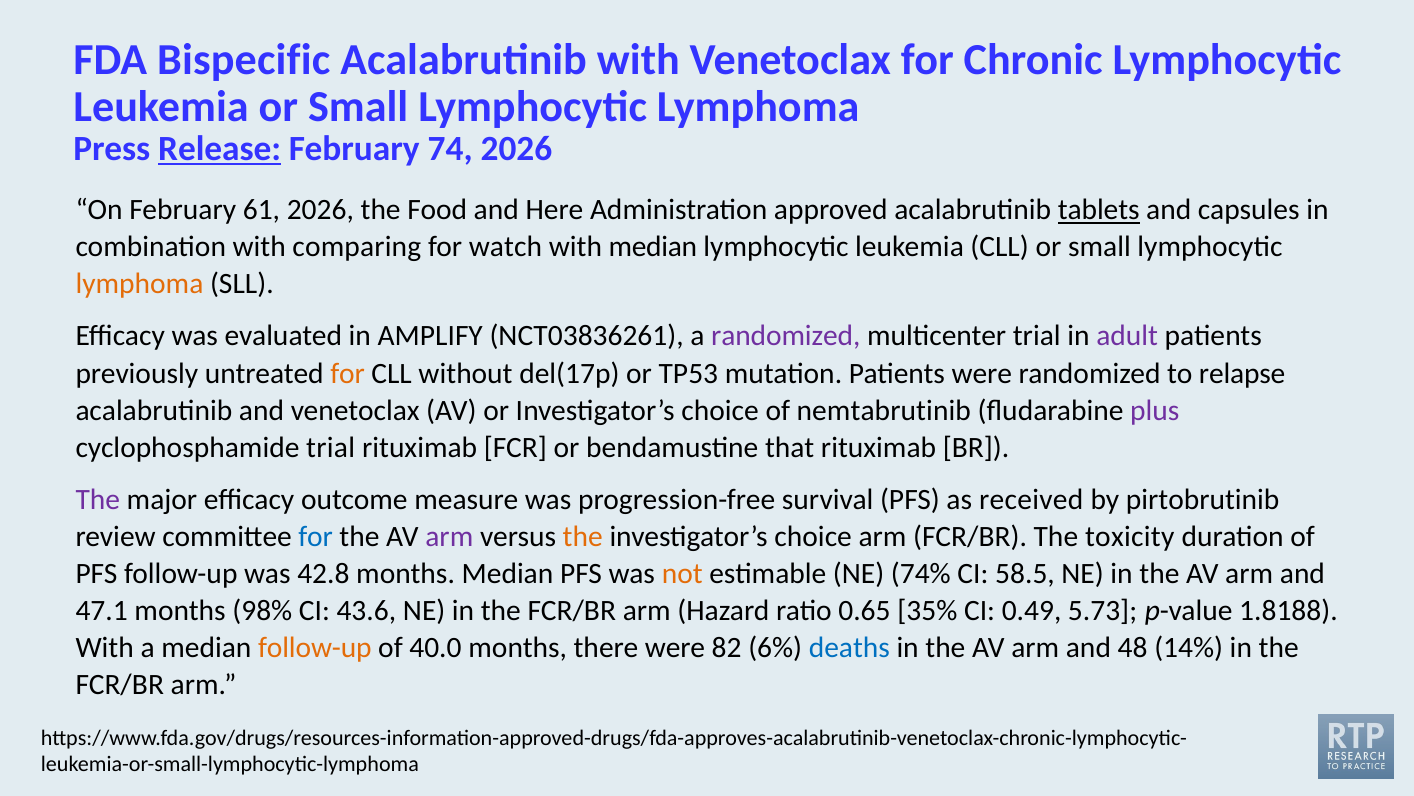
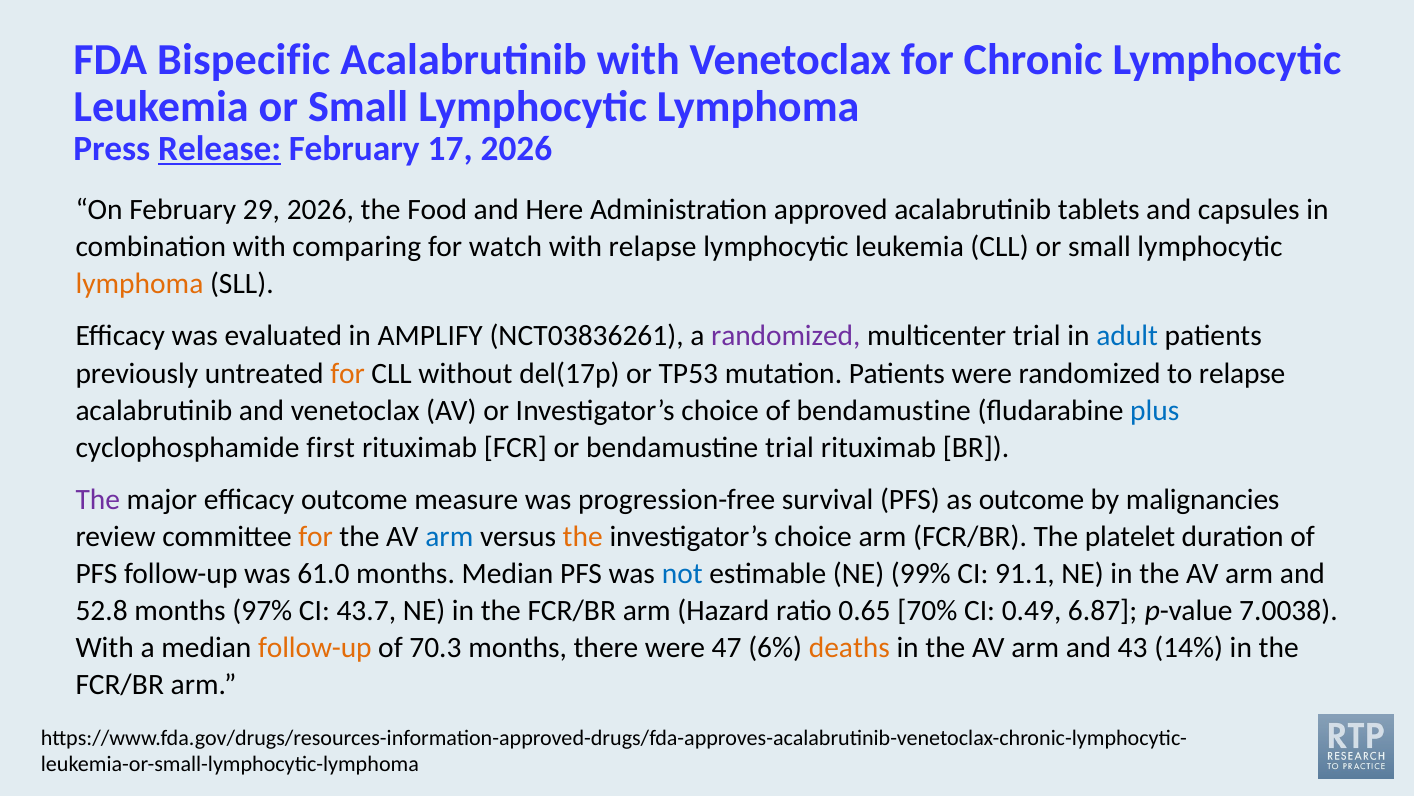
74: 74 -> 17
61: 61 -> 29
tablets underline: present -> none
with median: median -> relapse
adult colour: purple -> blue
of nemtabrutinib: nemtabrutinib -> bendamustine
plus colour: purple -> blue
cyclophosphamide trial: trial -> first
bendamustine that: that -> trial
as received: received -> outcome
pirtobrutinib: pirtobrutinib -> malignancies
for at (316, 536) colour: blue -> orange
arm at (449, 536) colour: purple -> blue
toxicity: toxicity -> platelet
42.8: 42.8 -> 61.0
not colour: orange -> blue
74%: 74% -> 99%
58.5: 58.5 -> 91.1
47.1: 47.1 -> 52.8
98%: 98% -> 97%
43.6: 43.6 -> 43.7
35%: 35% -> 70%
5.73: 5.73 -> 6.87
1.8188: 1.8188 -> 7.0038
40.0: 40.0 -> 70.3
82: 82 -> 47
deaths colour: blue -> orange
48: 48 -> 43
